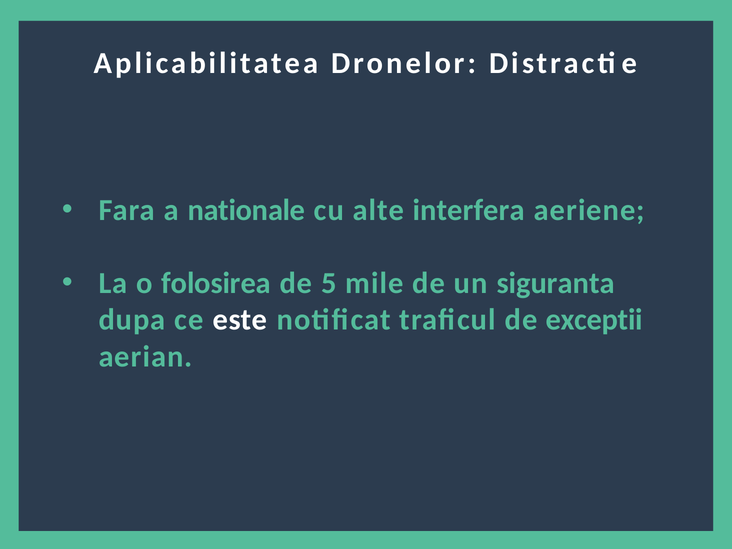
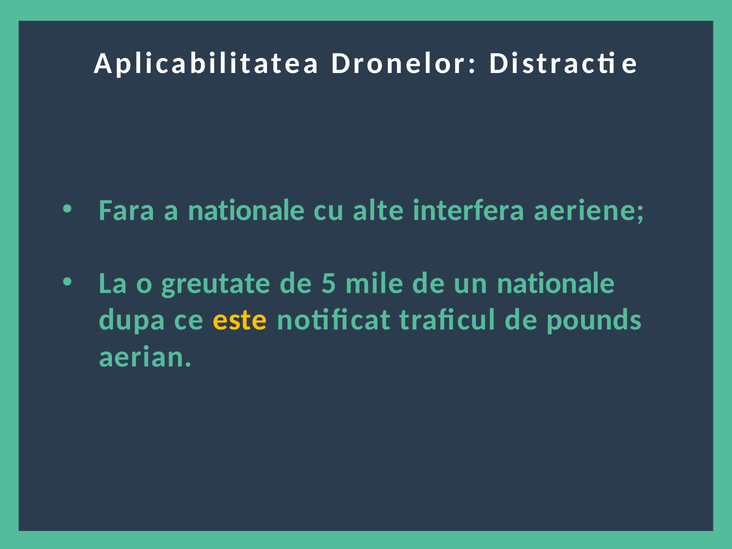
folosirea: folosirea -> greutate
un siguranta: siguranta -> nationale
este colour: white -> yellow
exceptii: exceptii -> pounds
